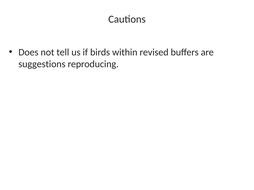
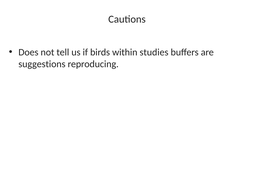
revised: revised -> studies
